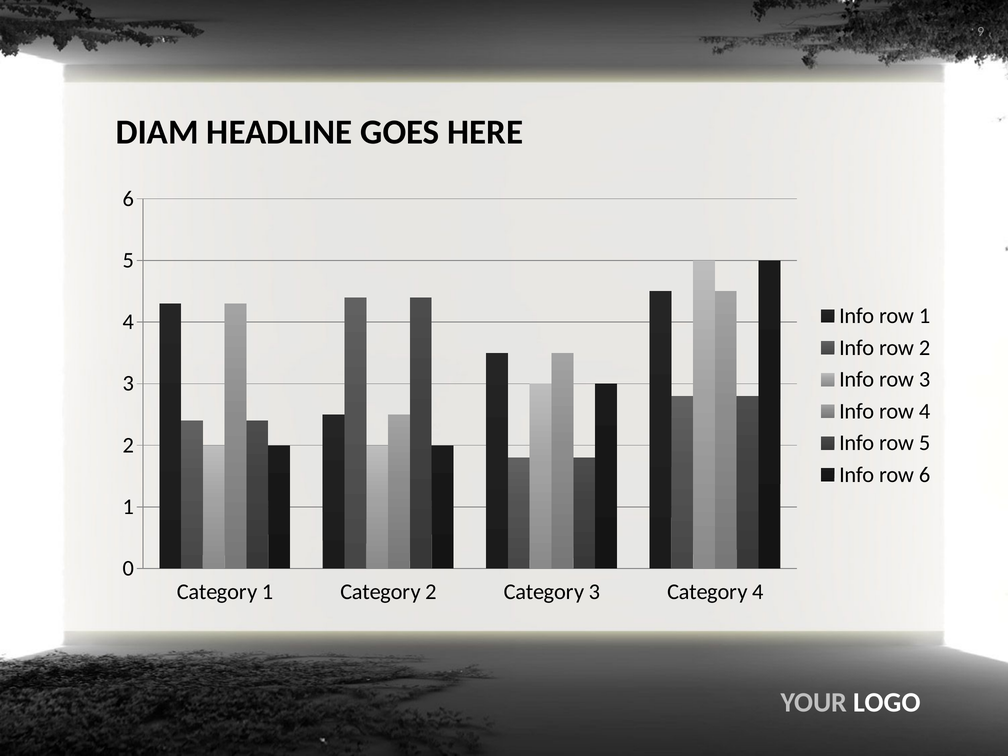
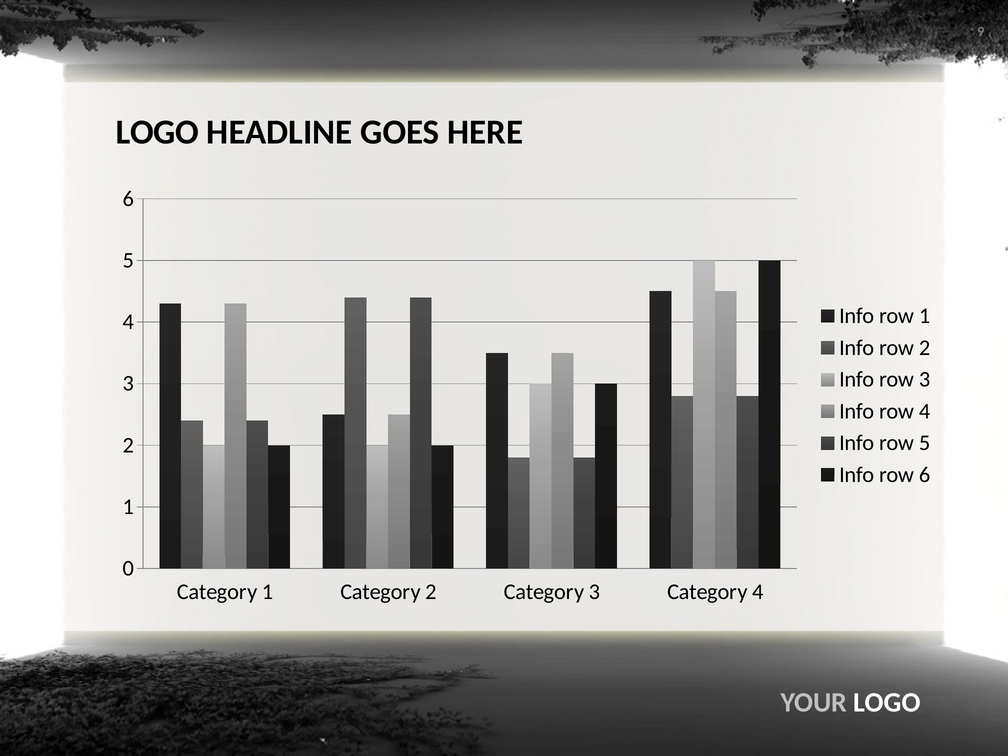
DIAM at (157, 132): DIAM -> LOGO
